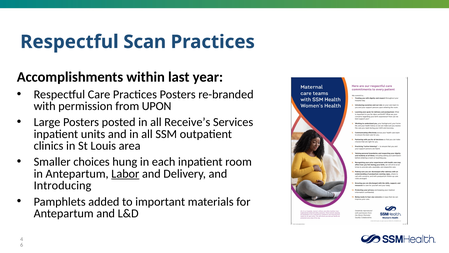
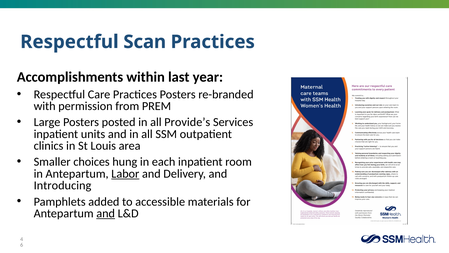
UPON: UPON -> PREM
Receive’s: Receive’s -> Provide’s
important: important -> accessible
and at (106, 213) underline: none -> present
